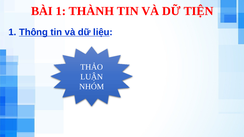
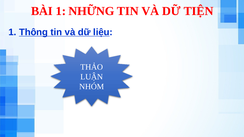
THÀNH: THÀNH -> NHỮNG
